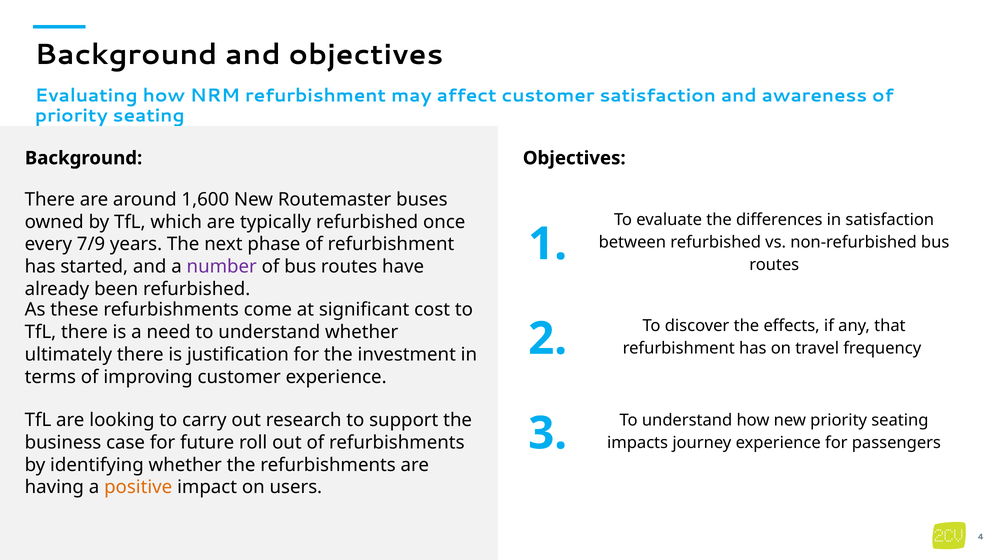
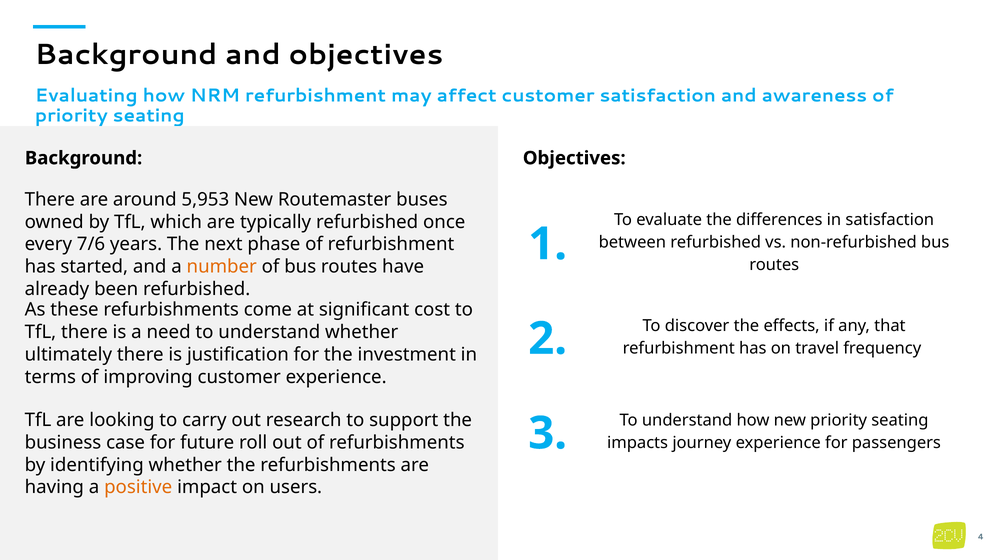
1,600: 1,600 -> 5,953
7/9: 7/9 -> 7/6
number colour: purple -> orange
